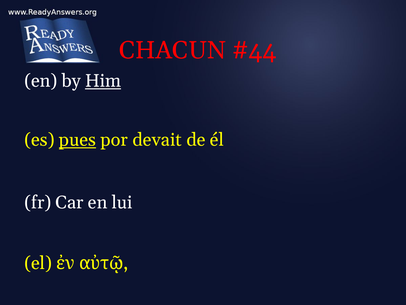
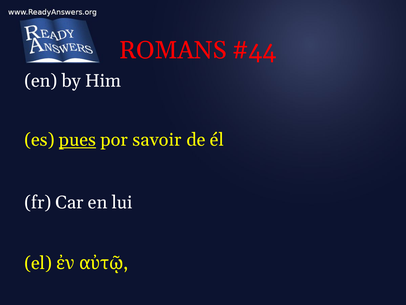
CHACUN: CHACUN -> ROMANS
Him underline: present -> none
devait: devait -> savoir
